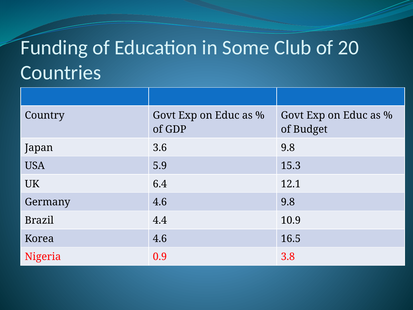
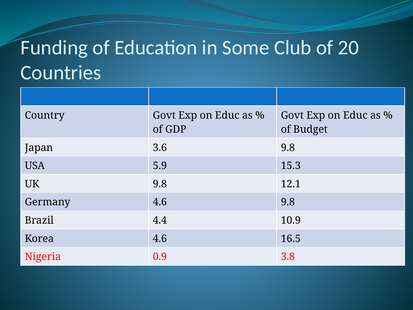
UK 6.4: 6.4 -> 9.8
